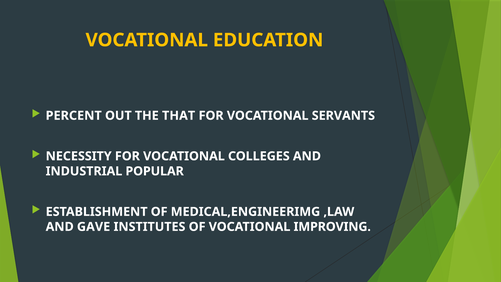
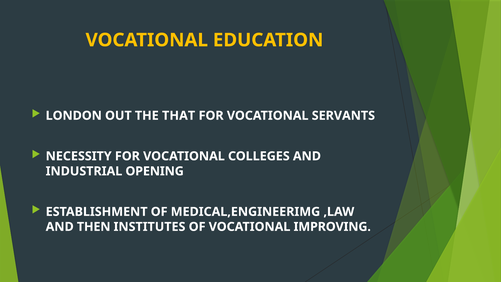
PERCENT: PERCENT -> LONDON
POPULAR: POPULAR -> OPENING
GAVE: GAVE -> THEN
